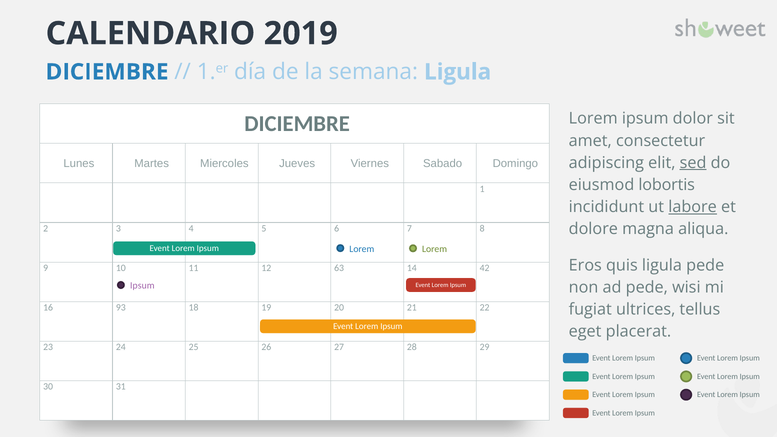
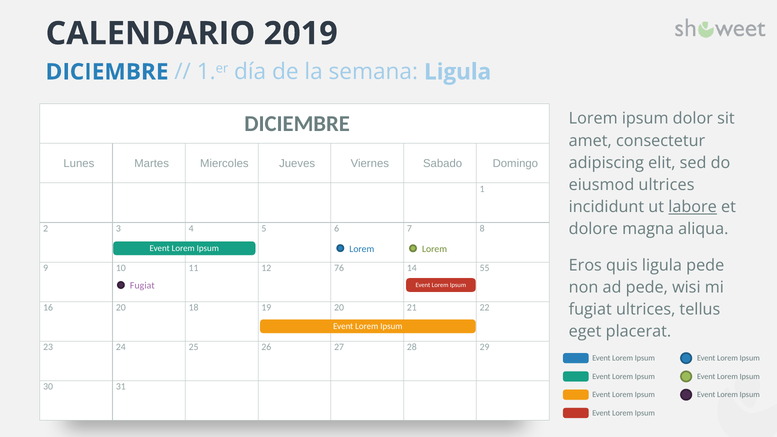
sed underline: present -> none
eiusmod lobortis: lobortis -> ultrices
63: 63 -> 76
42: 42 -> 55
Ipsum at (142, 286): Ipsum -> Fugiat
16 93: 93 -> 20
